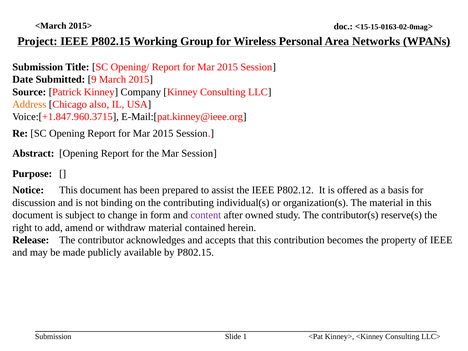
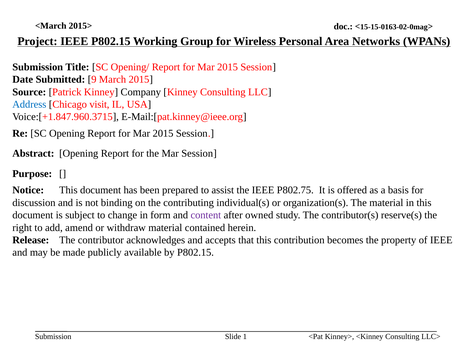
Address colour: orange -> blue
also: also -> visit
P802.12: P802.12 -> P802.75
